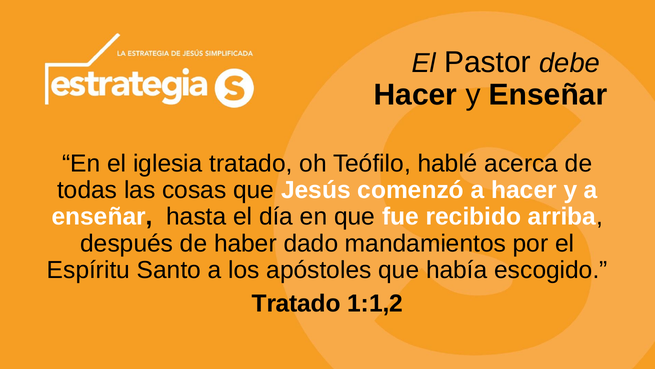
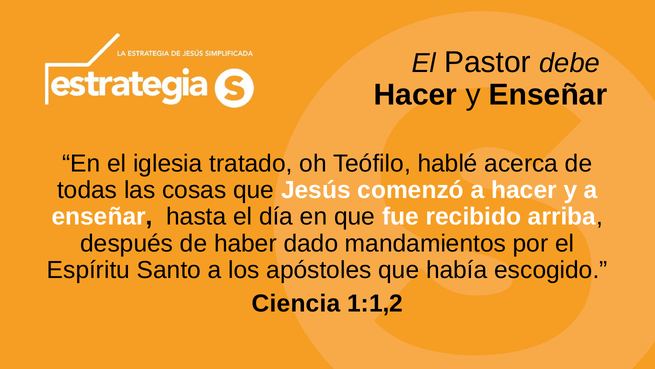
Tratado at (296, 303): Tratado -> Ciencia
